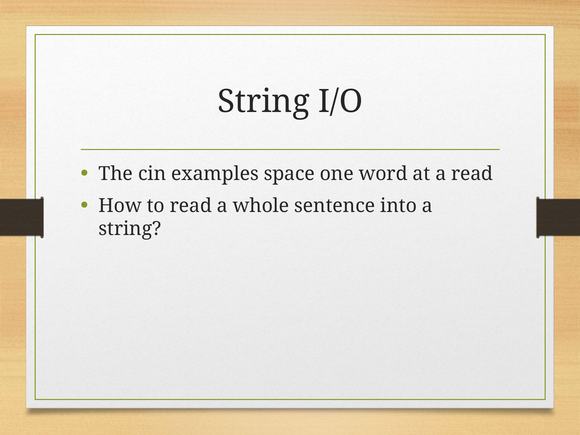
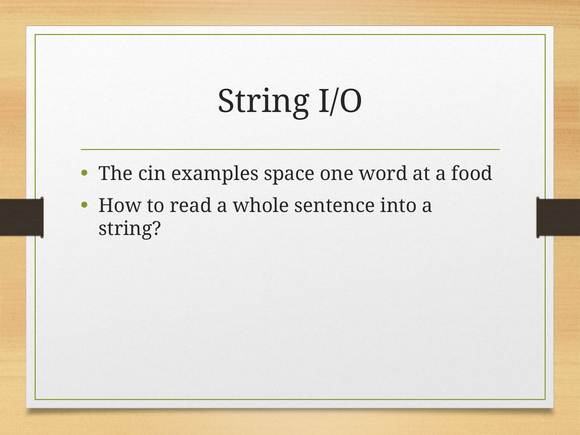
a read: read -> food
